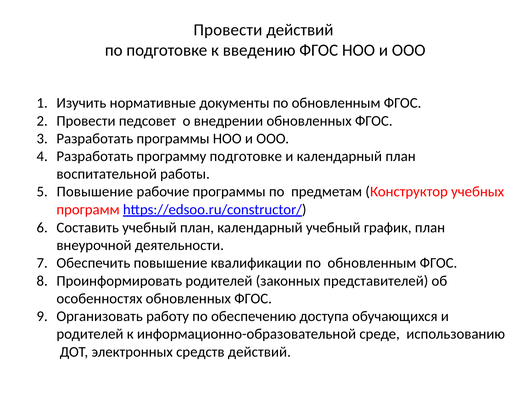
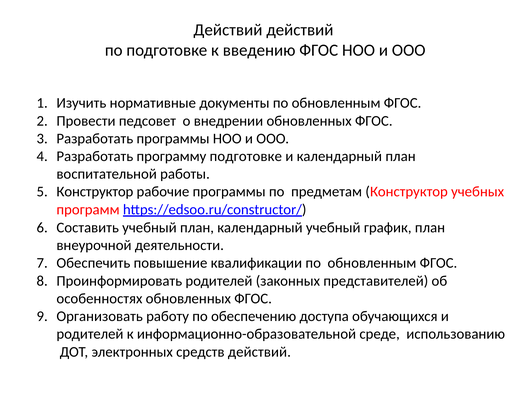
Провести at (228, 30): Провести -> Действий
Повышение at (95, 191): Повышение -> Конструктор
